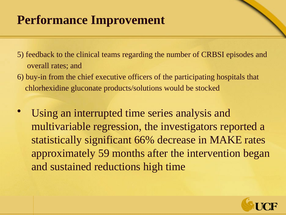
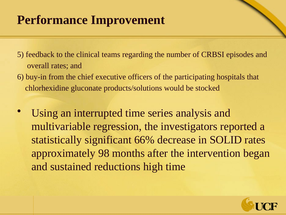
MAKE: MAKE -> SOLID
59: 59 -> 98
